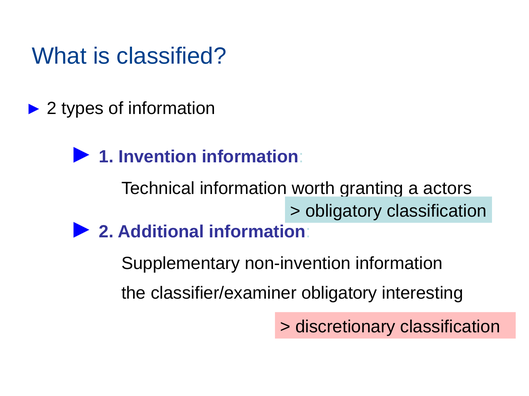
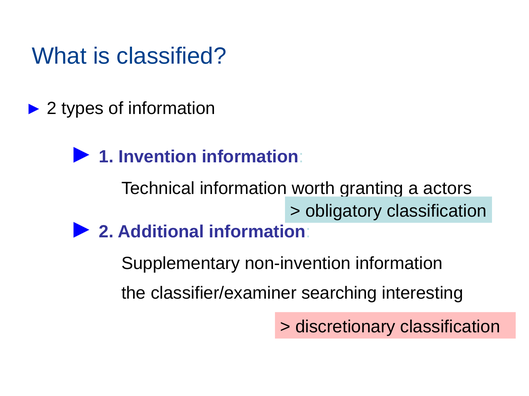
classifier/examiner obligatory: obligatory -> searching
